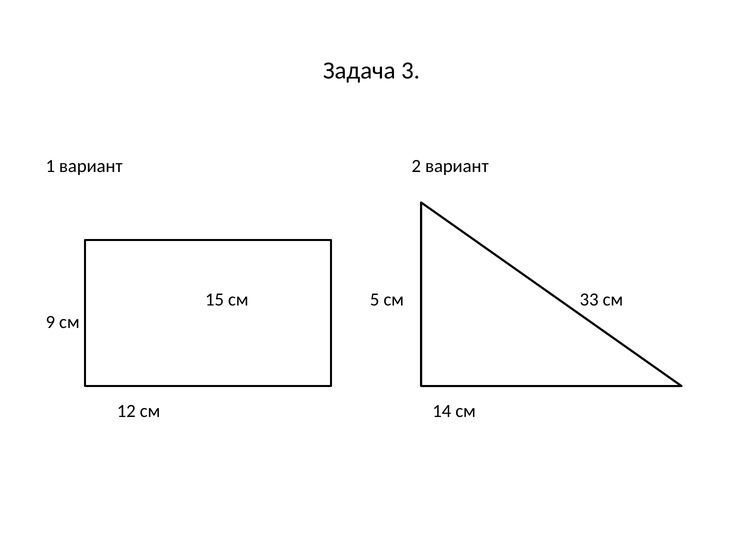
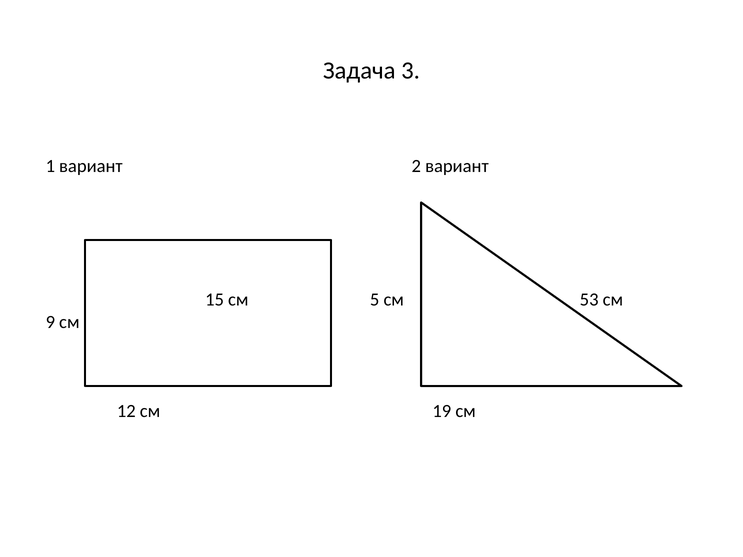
33: 33 -> 53
14: 14 -> 19
